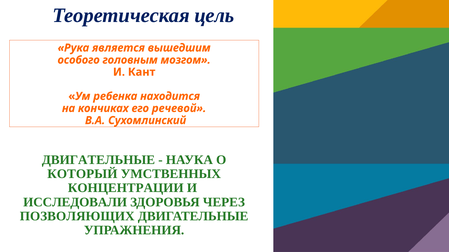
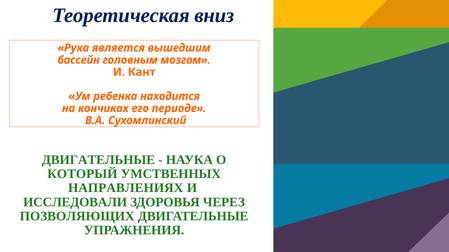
цель: цель -> вниз
особого: особого -> бассейн
речевой: речевой -> периоде
КОНЦЕНТРАЦИИ: КОНЦЕНТРАЦИИ -> НАПРАВЛЕНИЯХ
